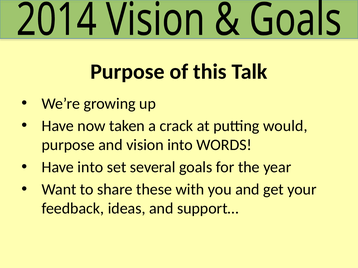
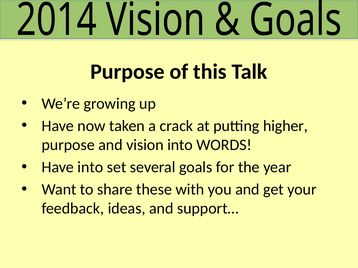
would: would -> higher
